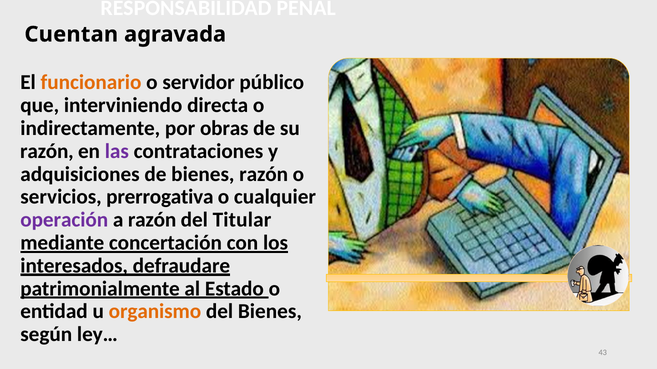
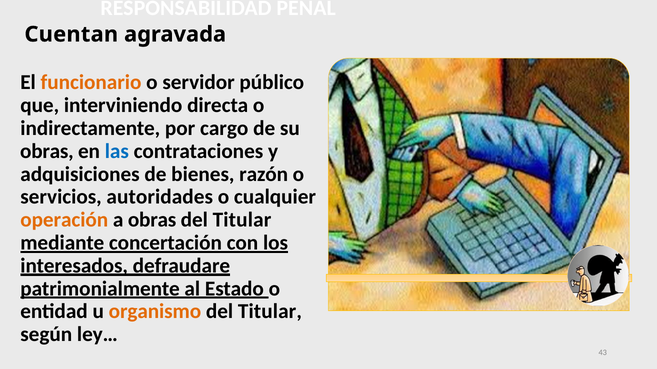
obras: obras -> cargo
razón at (47, 151): razón -> obras
las colour: purple -> blue
prerrogativa: prerrogativa -> autoridades
operación colour: purple -> orange
a razón: razón -> obras
Bienes at (270, 312): Bienes -> Titular
